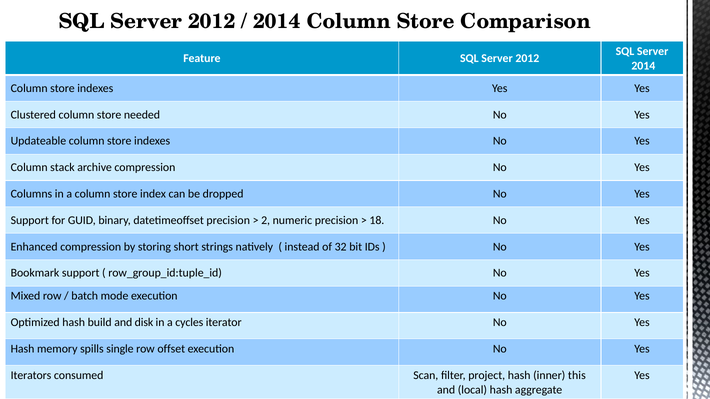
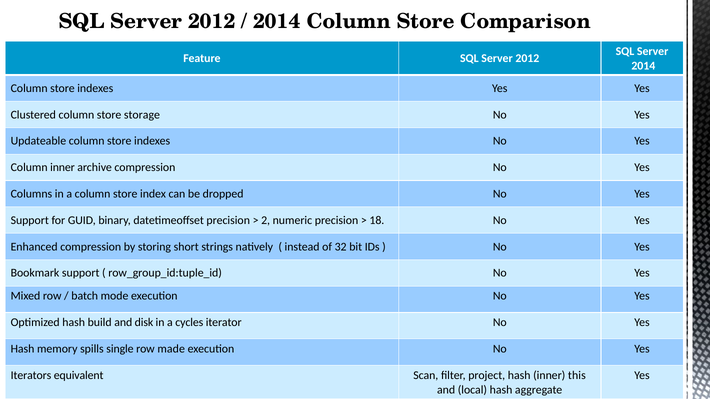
needed: needed -> storage
Column stack: stack -> inner
offset: offset -> made
consumed: consumed -> equivalent
